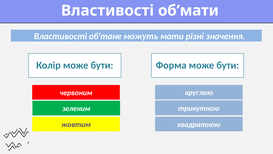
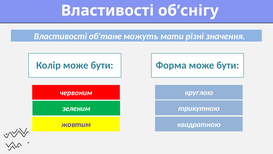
об’мати: об’мати -> об’снігу
